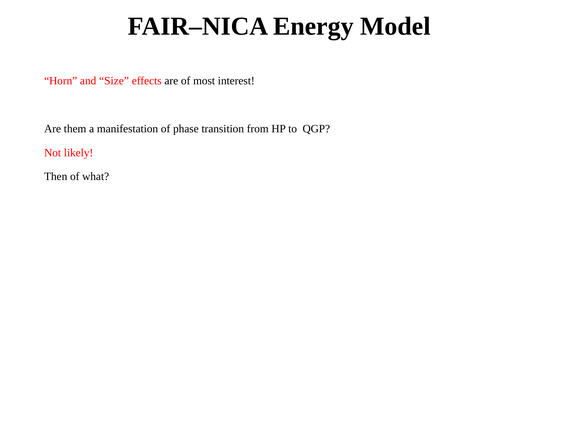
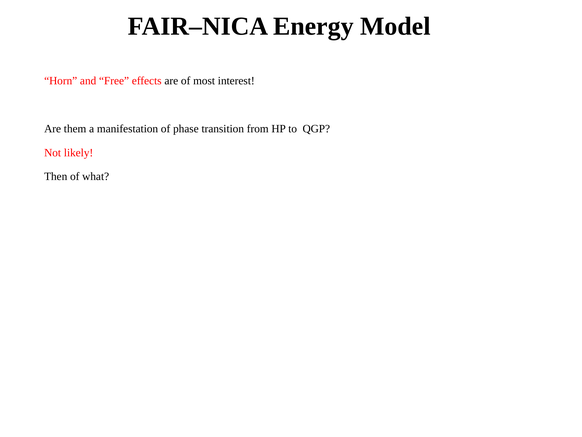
Size: Size -> Free
